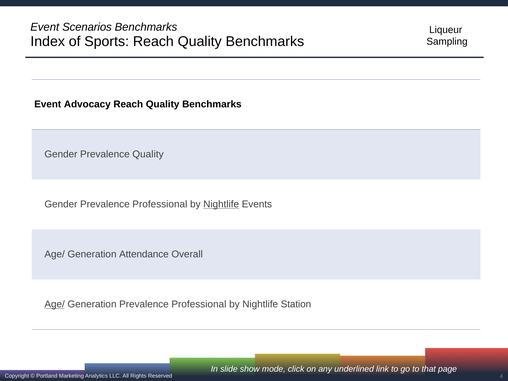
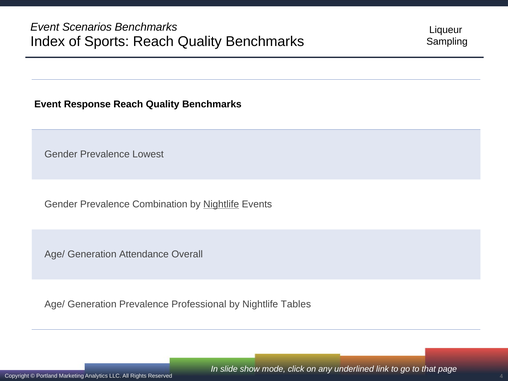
Advocacy: Advocacy -> Response
Prevalence Quality: Quality -> Lowest
Gender Prevalence Professional: Professional -> Combination
Age/ at (55, 304) underline: present -> none
Station: Station -> Tables
